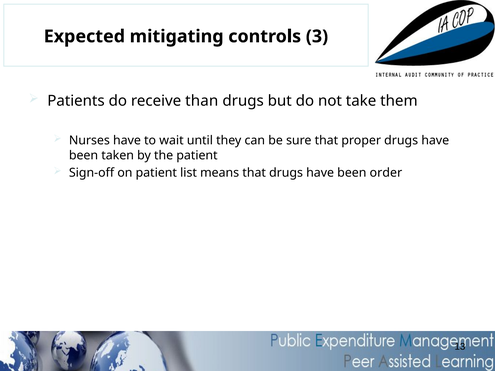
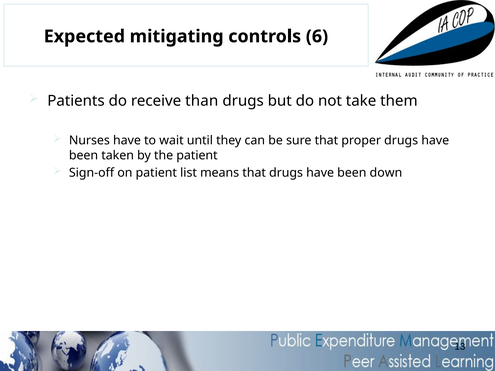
3: 3 -> 6
order: order -> down
